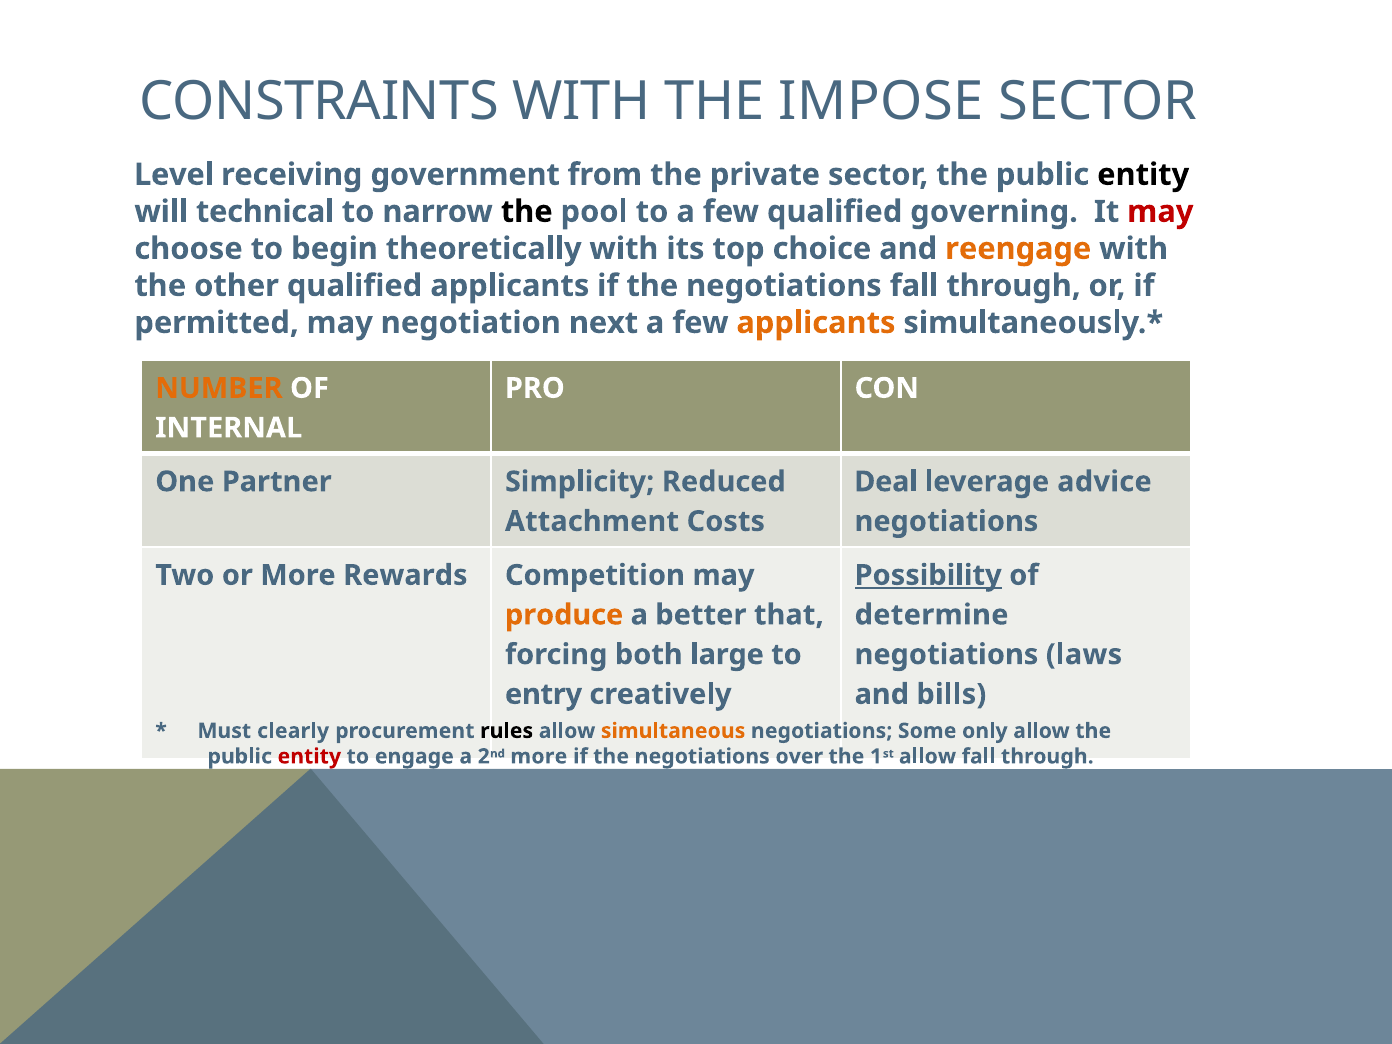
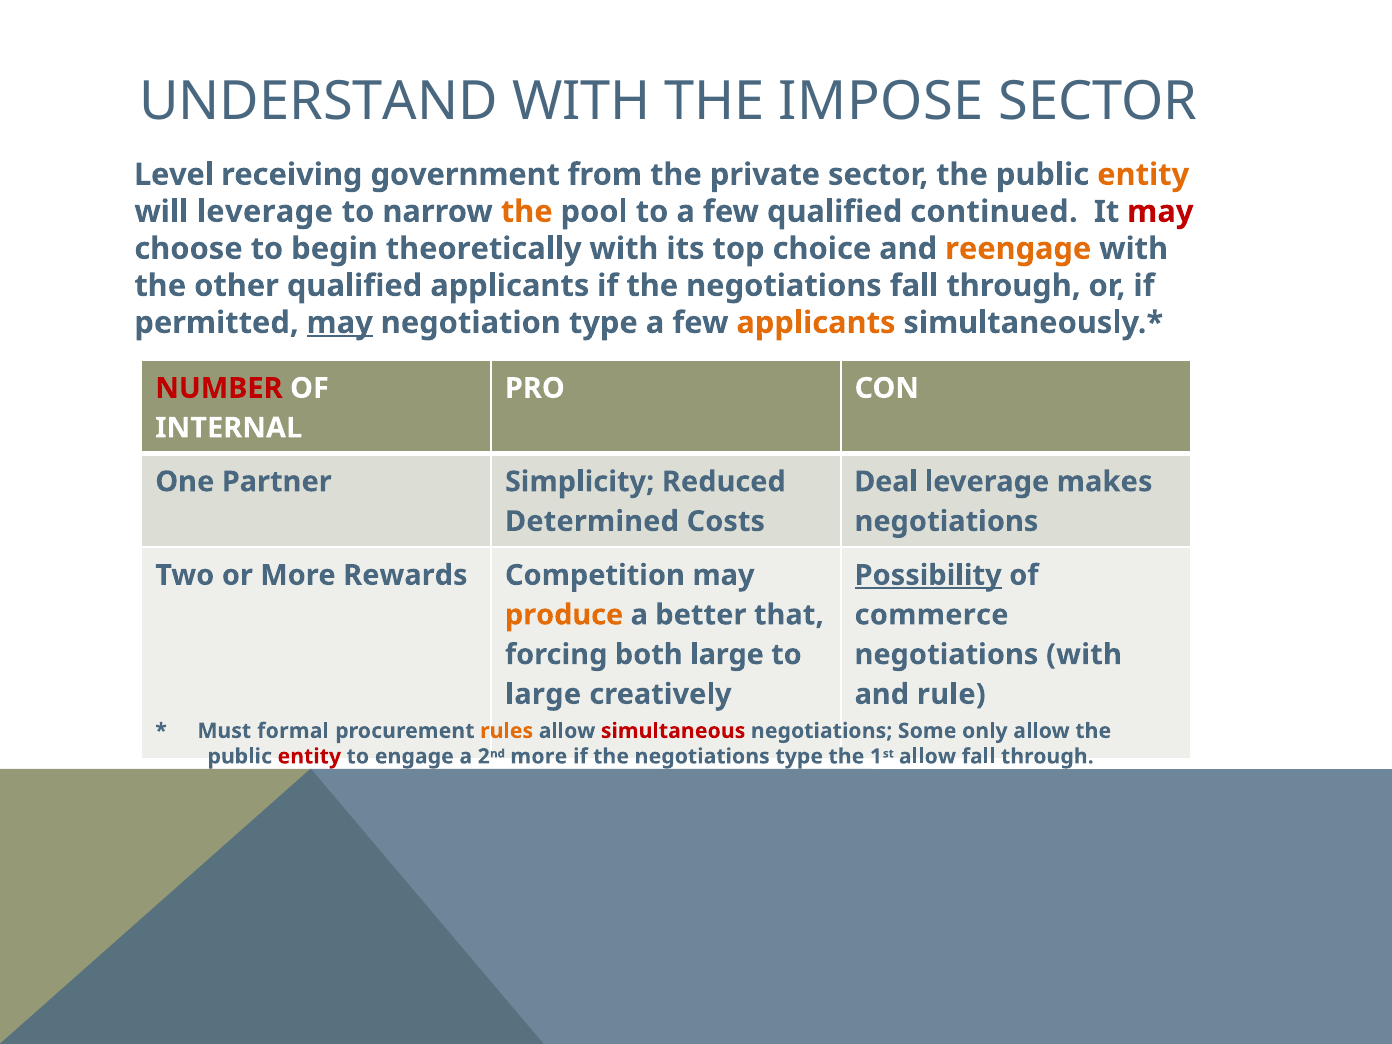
CONSTRAINTS: CONSTRAINTS -> UNDERSTAND
entity at (1143, 175) colour: black -> orange
will technical: technical -> leverage
the at (527, 212) colour: black -> orange
governing: governing -> continued
may at (340, 323) underline: none -> present
negotiation next: next -> type
NUMBER colour: orange -> red
advice: advice -> makes
Attachment: Attachment -> Determined
determine: determine -> commerce
negotiations laws: laws -> with
entry at (544, 694): entry -> large
bills: bills -> rule
clearly: clearly -> formal
rules colour: black -> orange
simultaneous colour: orange -> red
negotiations over: over -> type
